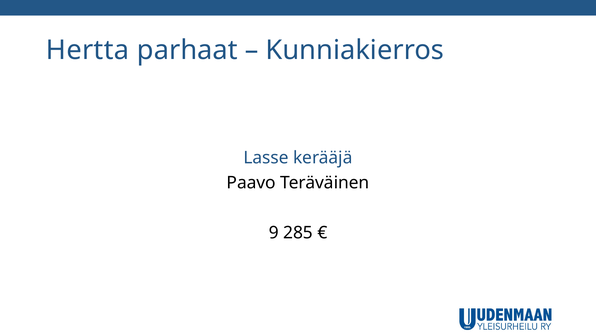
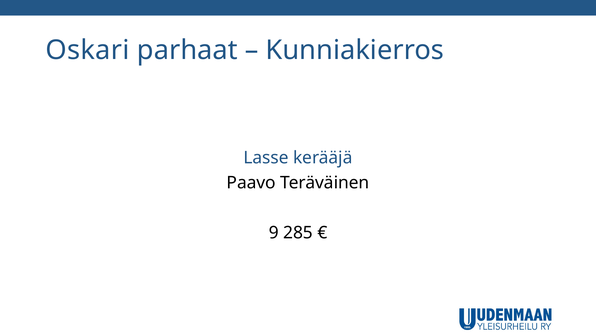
Hertta: Hertta -> Oskari
